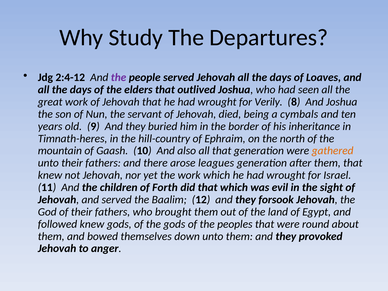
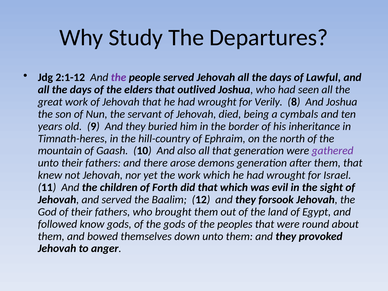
2:4-12: 2:4-12 -> 2:1-12
Loaves: Loaves -> Lawful
gathered colour: orange -> purple
leagues: leagues -> demons
followed knew: knew -> know
